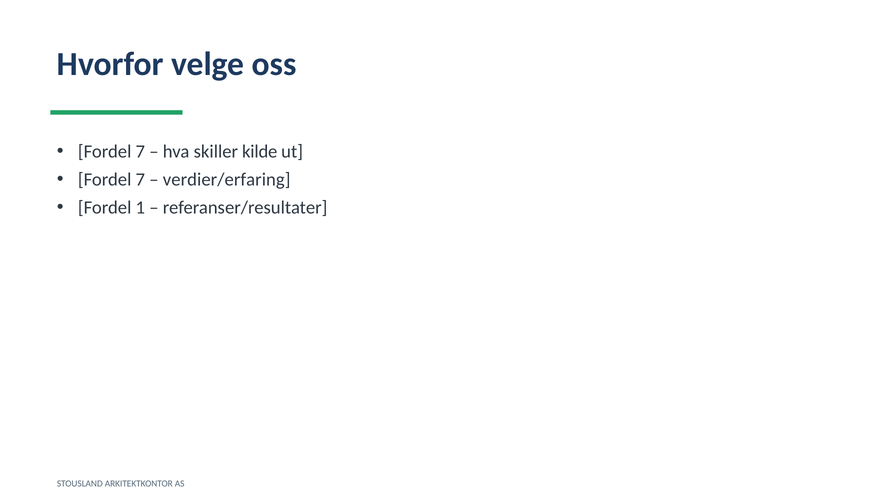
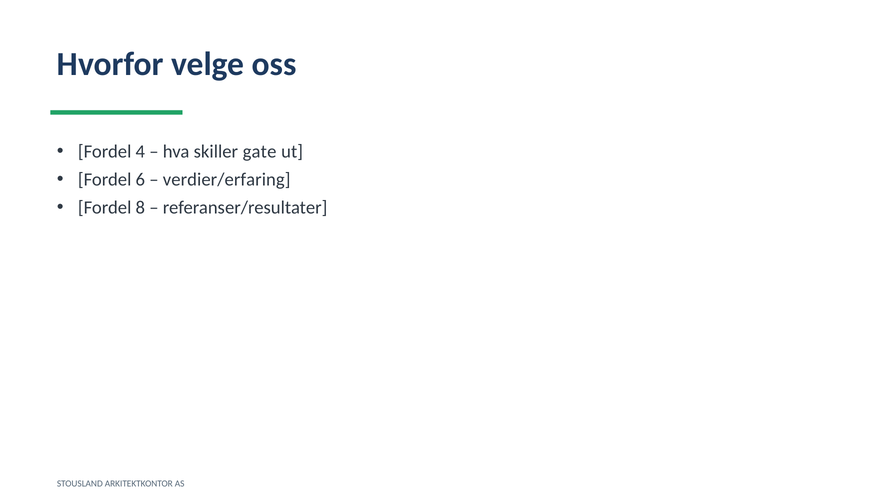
7 at (140, 152): 7 -> 4
kilde: kilde -> gate
7 at (140, 180): 7 -> 6
1: 1 -> 8
